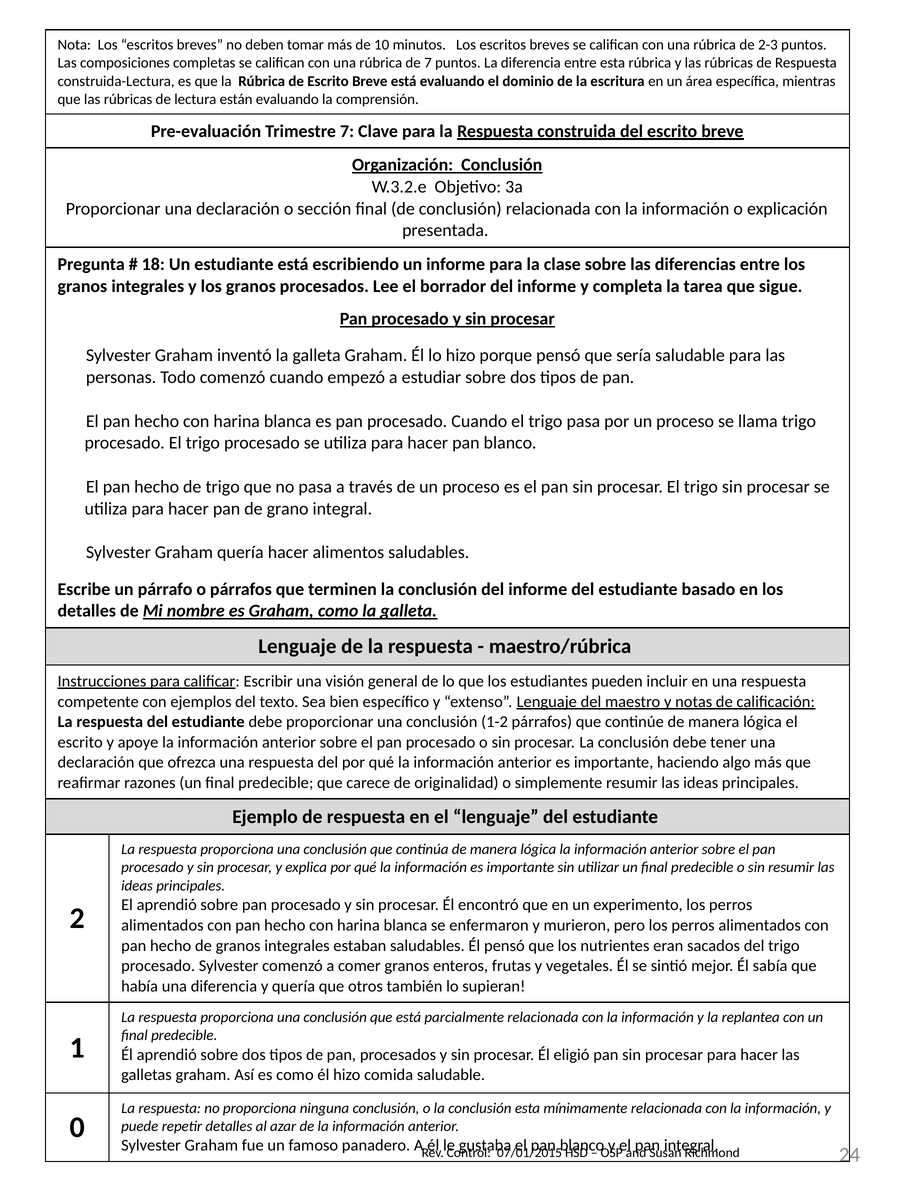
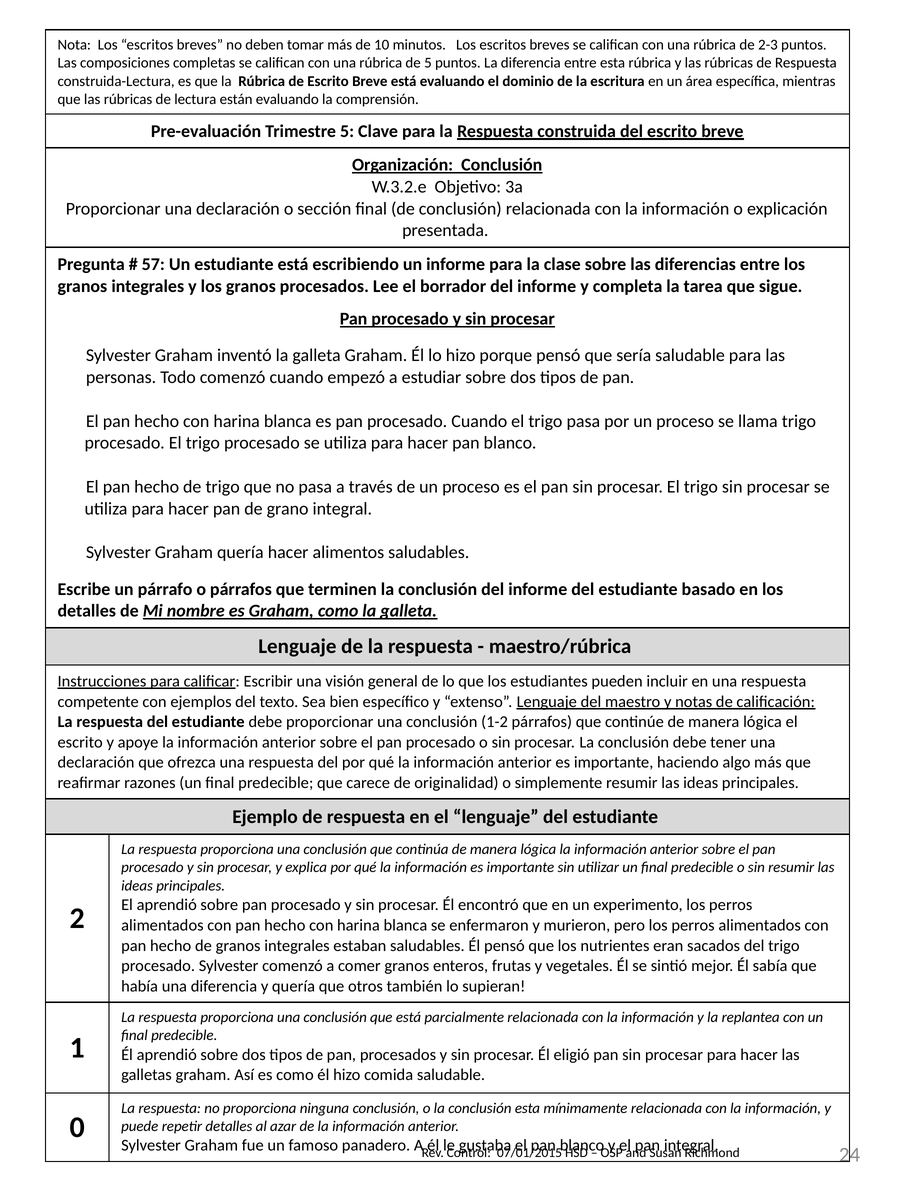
de 7: 7 -> 5
Trimestre 7: 7 -> 5
18: 18 -> 57
